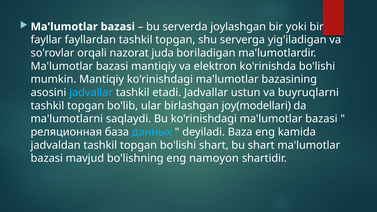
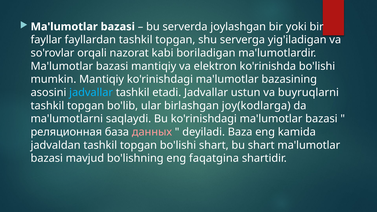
juda: juda -> kabi
joy(modellari: joy(modellari -> joy(kodlarga
данных colour: light blue -> pink
namoyon: namoyon -> faqatgina
